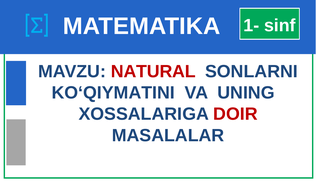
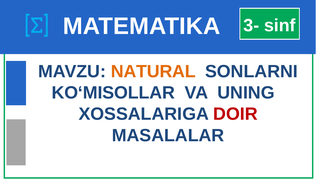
1-: 1- -> 3-
NATURAL colour: red -> orange
KO‘QIYMATINI: KO‘QIYMATINI -> KO‘MISOLLAR
